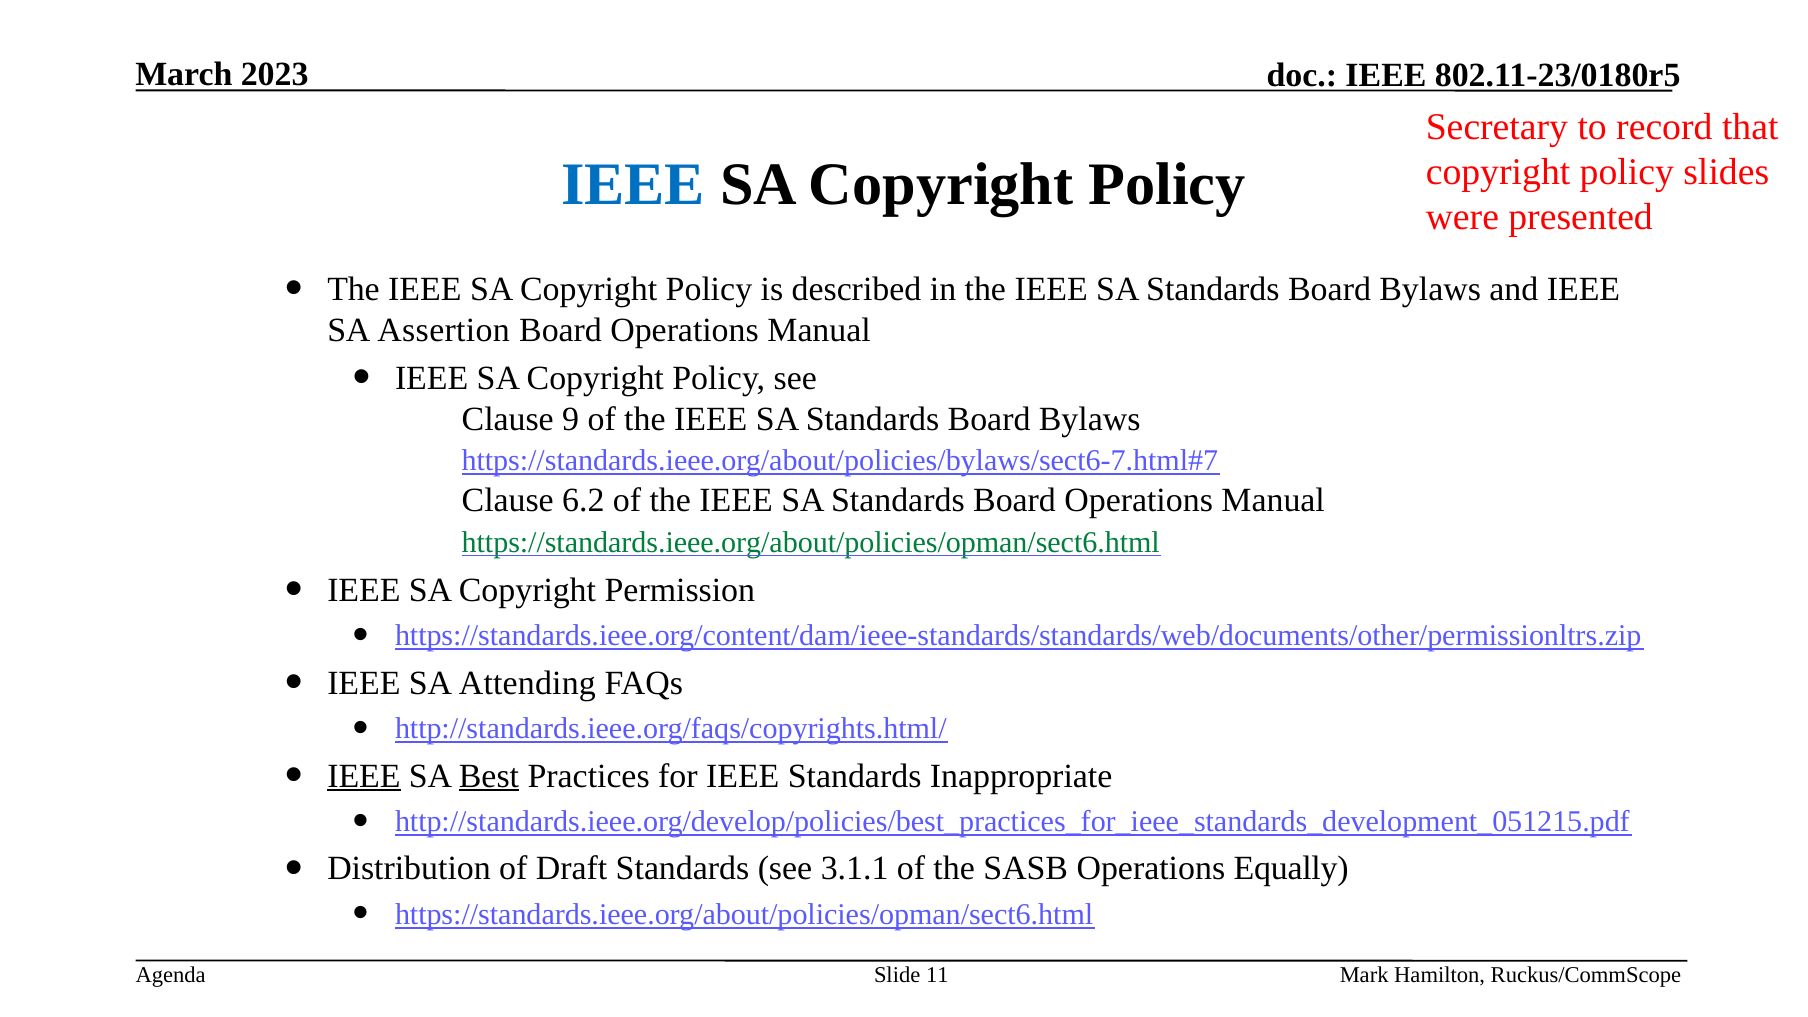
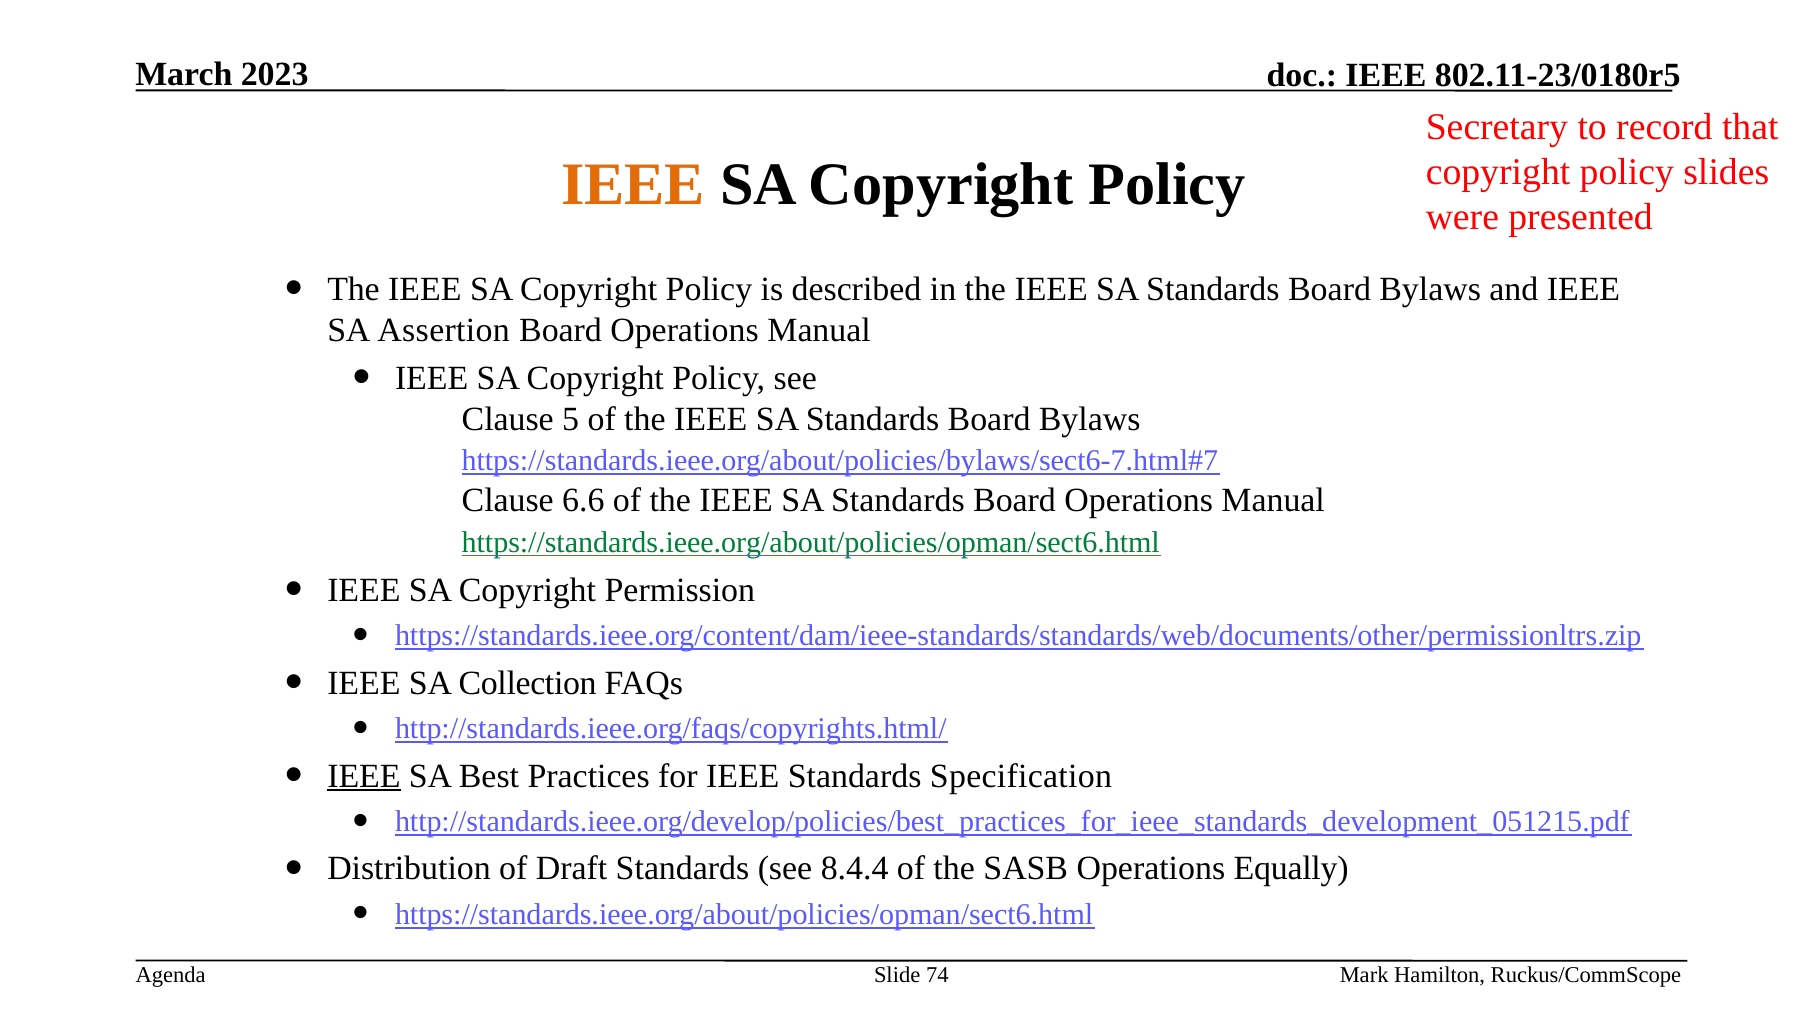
IEEE at (633, 185) colour: blue -> orange
9: 9 -> 5
6.2: 6.2 -> 6.6
Attending: Attending -> Collection
Best underline: present -> none
Inappropriate: Inappropriate -> Specification
3.1.1: 3.1.1 -> 8.4.4
11: 11 -> 74
